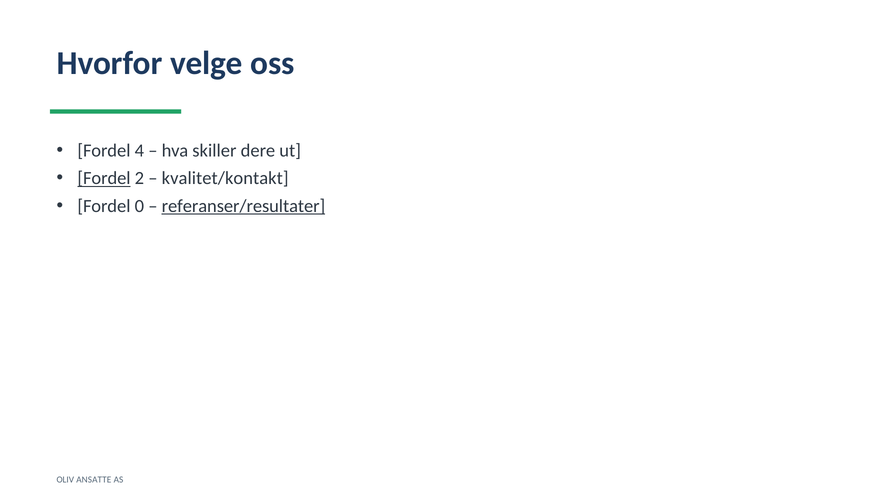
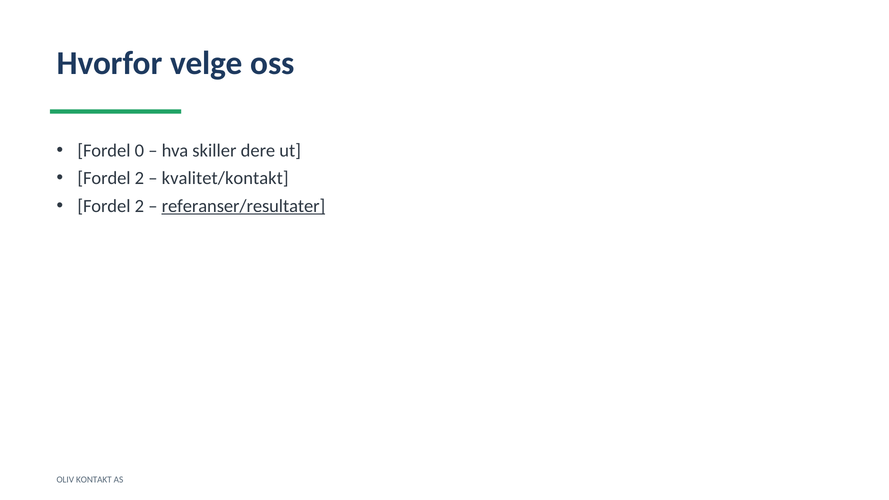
4: 4 -> 0
Fordel at (104, 178) underline: present -> none
0 at (139, 206): 0 -> 2
ANSATTE: ANSATTE -> KONTAKT
